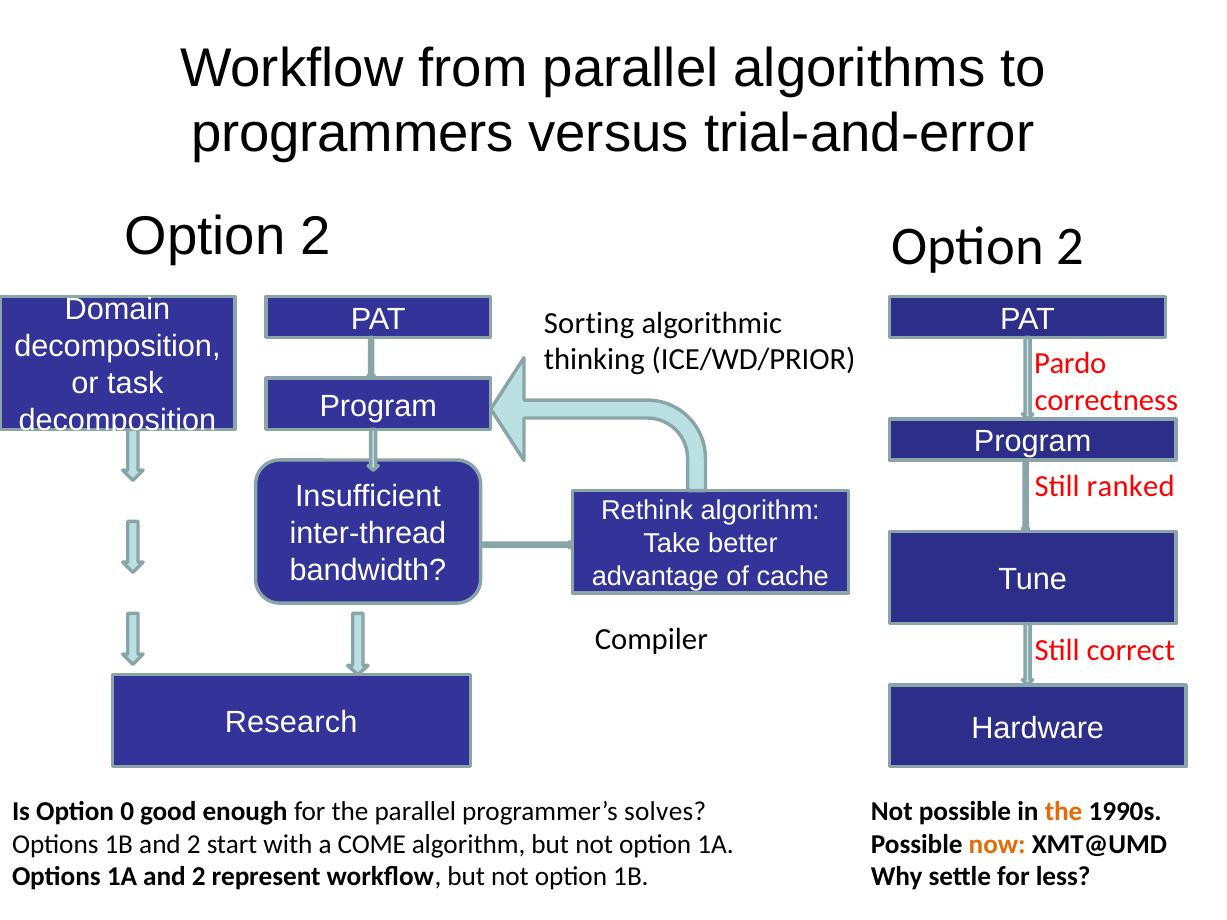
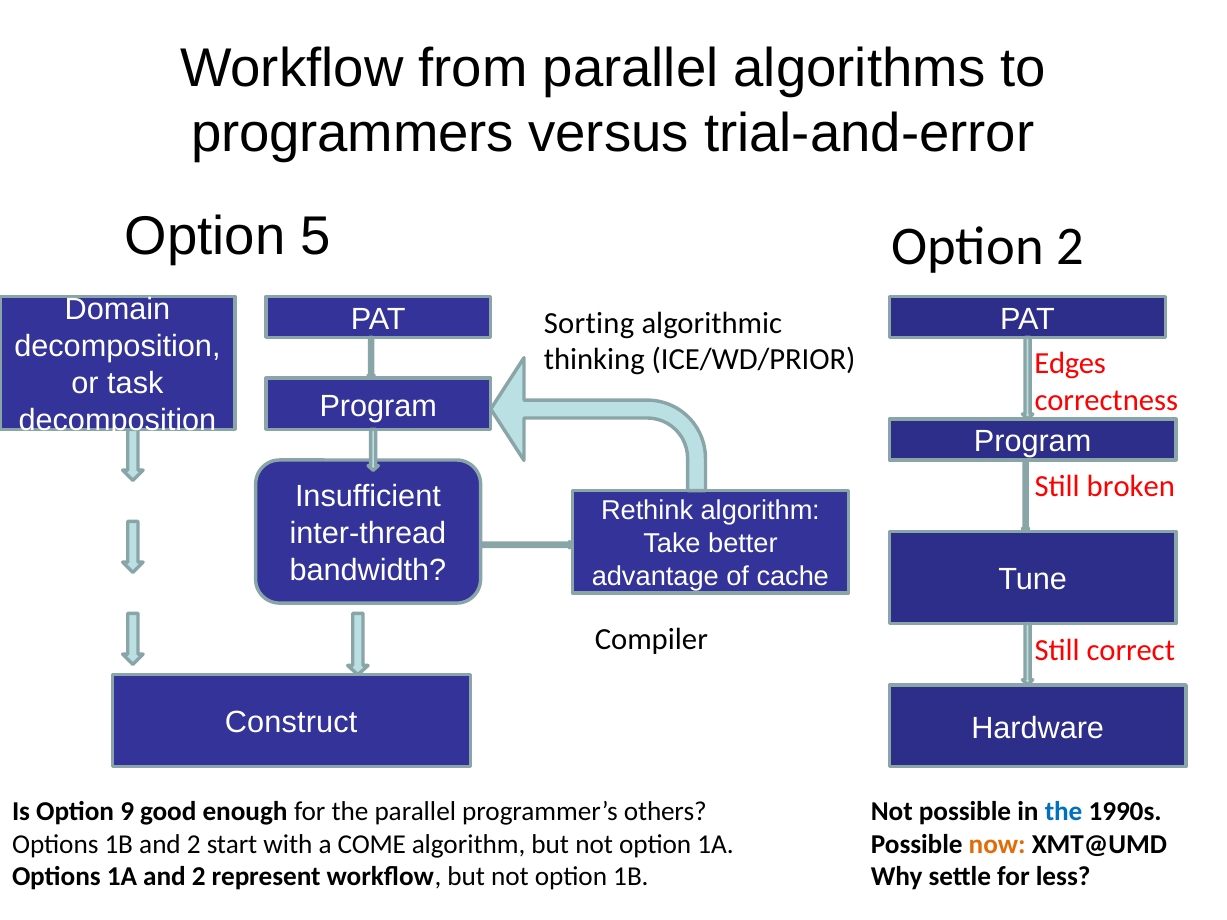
2 at (316, 237): 2 -> 5
Pardo: Pardo -> Edges
ranked: ranked -> broken
Research: Research -> Construct
0: 0 -> 9
solves: solves -> others
the at (1064, 812) colour: orange -> blue
